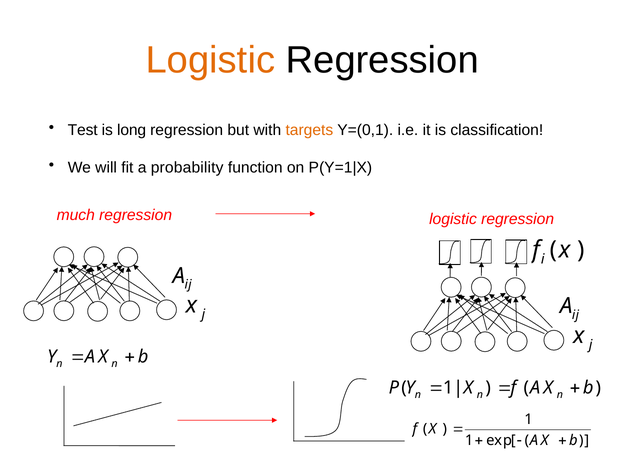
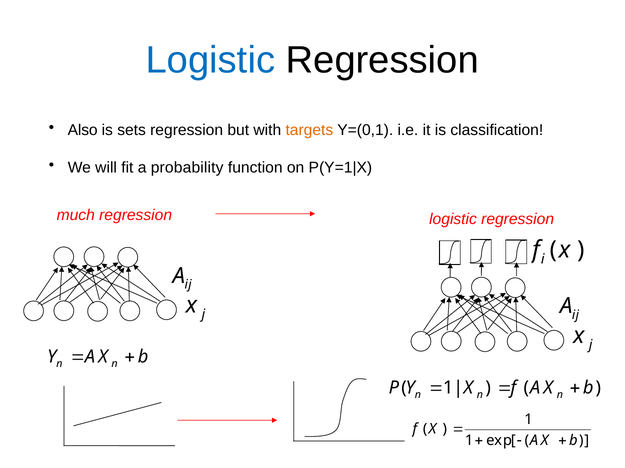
Logistic at (210, 61) colour: orange -> blue
Test: Test -> Also
long: long -> sets
